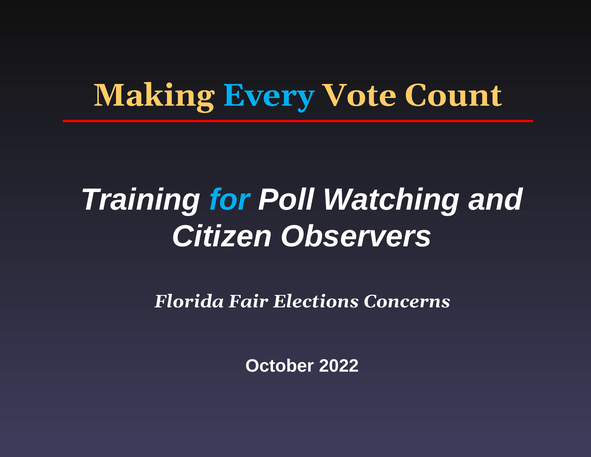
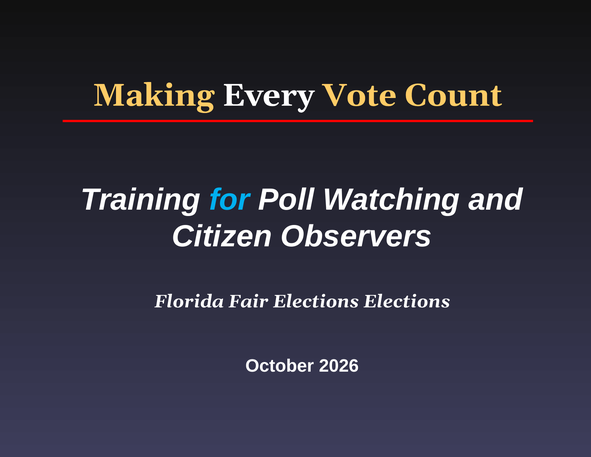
Every colour: light blue -> white
Elections Concerns: Concerns -> Elections
2022: 2022 -> 2026
